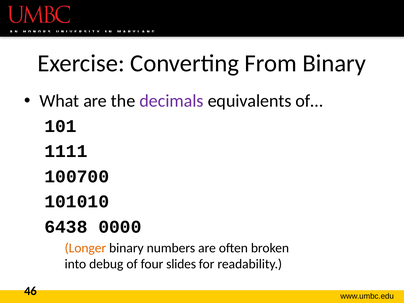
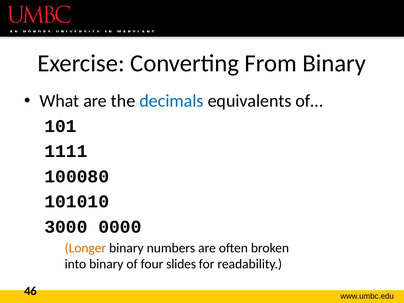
decimals colour: purple -> blue
100700: 100700 -> 100080
6438: 6438 -> 3000
into debug: debug -> binary
